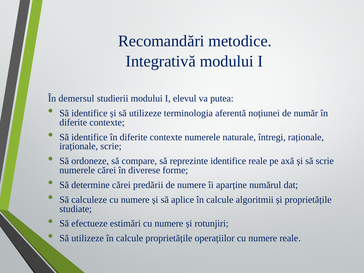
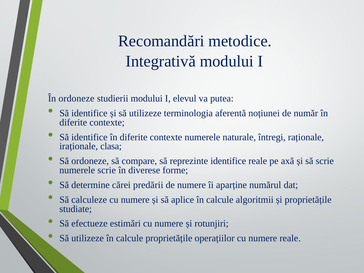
În demersul: demersul -> ordoneze
iraționale scrie: scrie -> clasa
numerele cărei: cărei -> scrie
